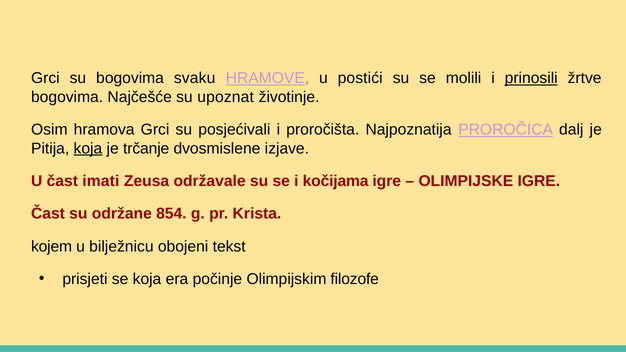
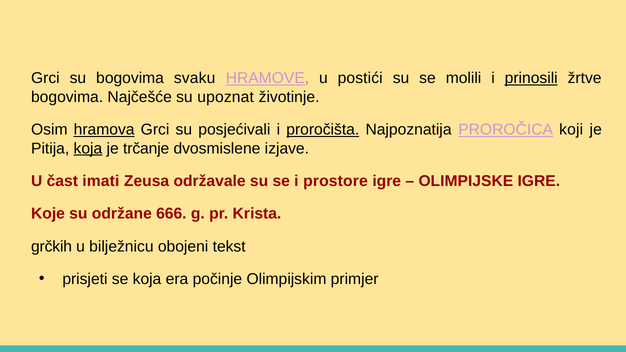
hramova underline: none -> present
proročišta underline: none -> present
dalj: dalj -> koji
kočijama: kočijama -> prostore
Čast at (48, 214): Čast -> Koje
854: 854 -> 666
kojem: kojem -> grčkih
filozofe: filozofe -> primjer
